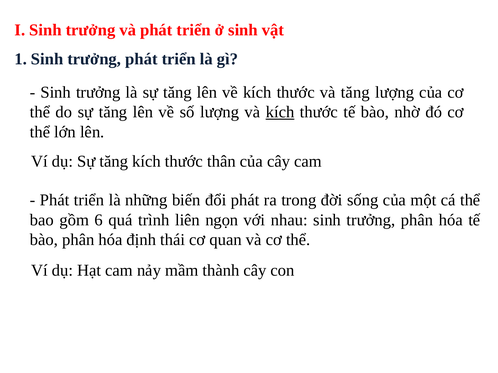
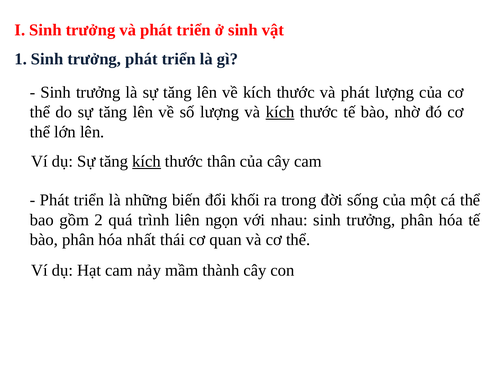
thước và tăng: tăng -> phát
kích at (147, 162) underline: none -> present
đổi phát: phát -> khối
6: 6 -> 2
định: định -> nhất
